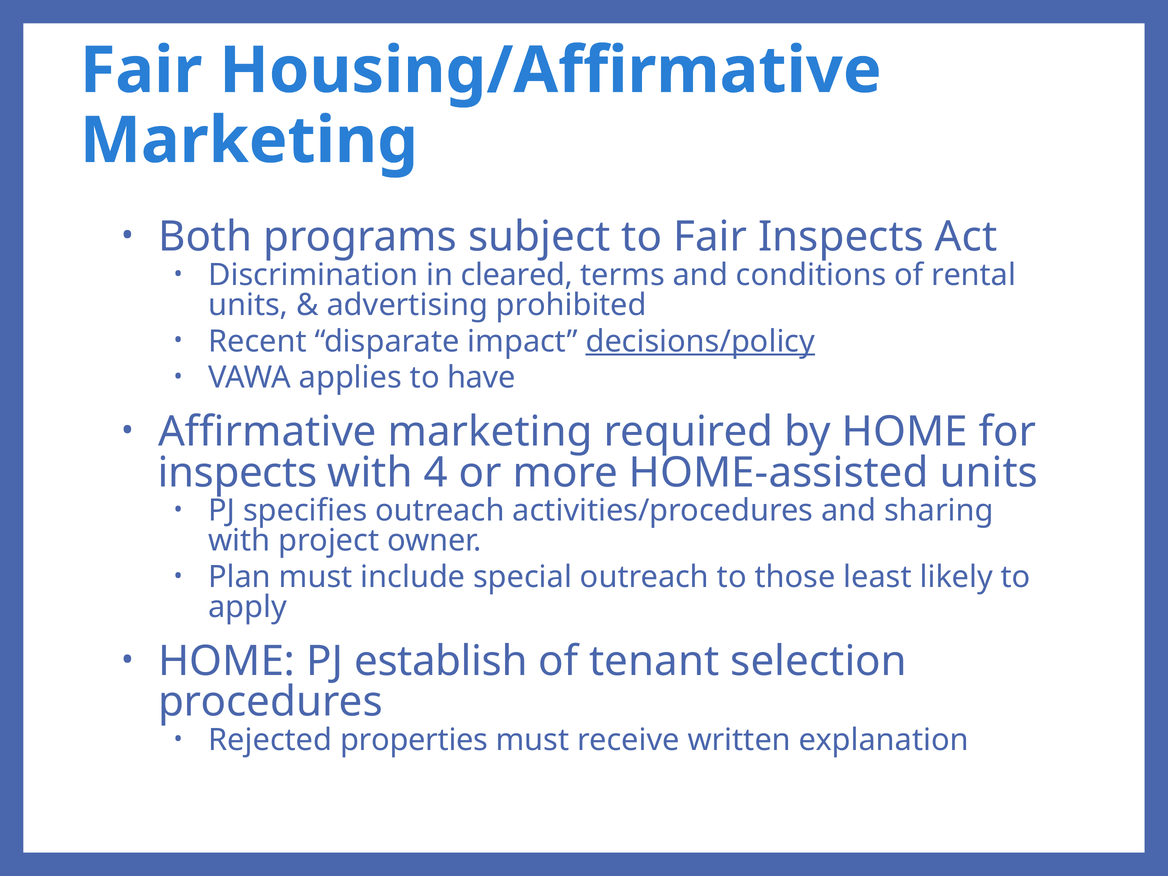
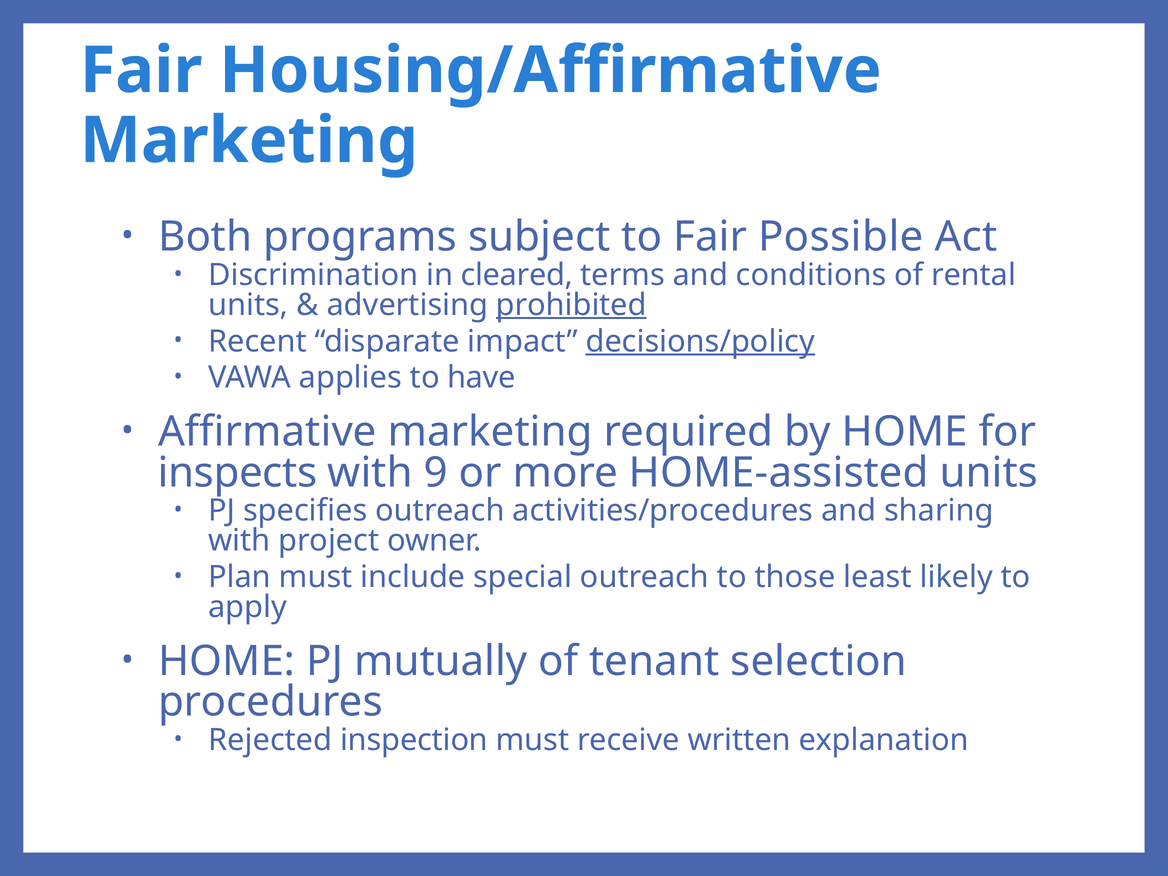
Fair Inspects: Inspects -> Possible
prohibited underline: none -> present
4: 4 -> 9
establish: establish -> mutually
properties: properties -> inspection
